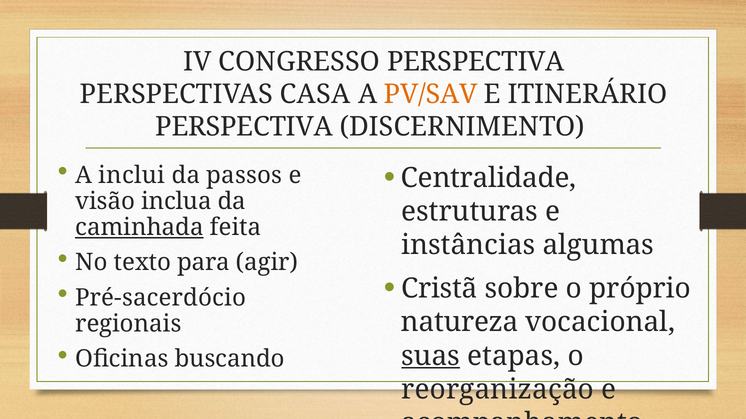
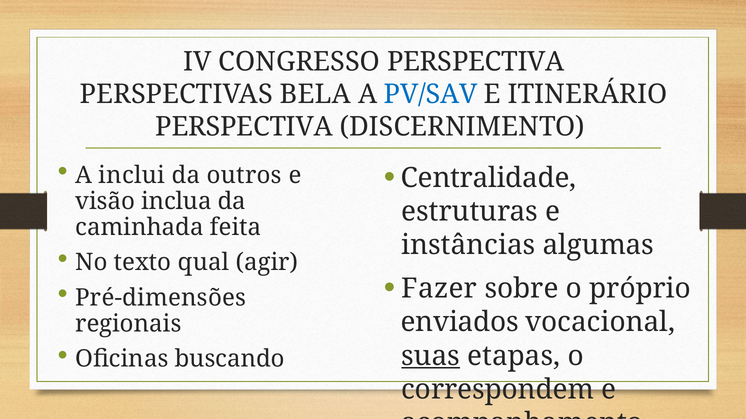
CASA: CASA -> BELA
PV/SAV colour: orange -> blue
passos: passos -> outros
caminhada underline: present -> none
para: para -> qual
Cristã: Cristã -> Fazer
Pré-sacerdócio: Pré-sacerdócio -> Pré-dimensões
natureza: natureza -> enviados
reorganização: reorganização -> correspondem
